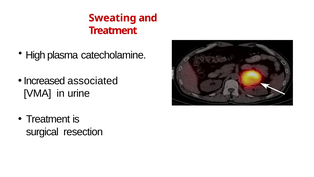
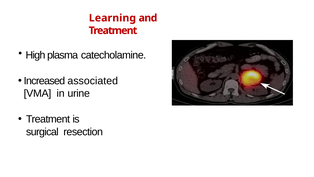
Sweating: Sweating -> Learning
